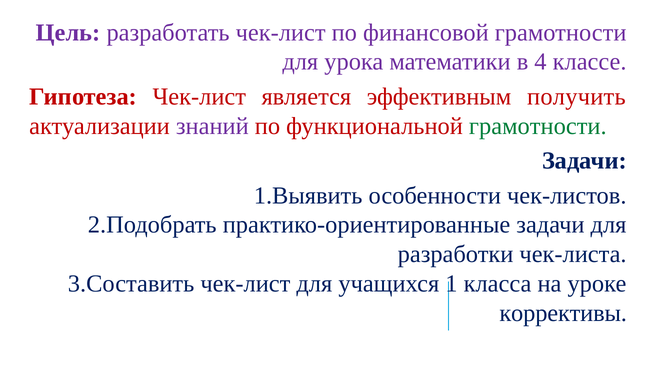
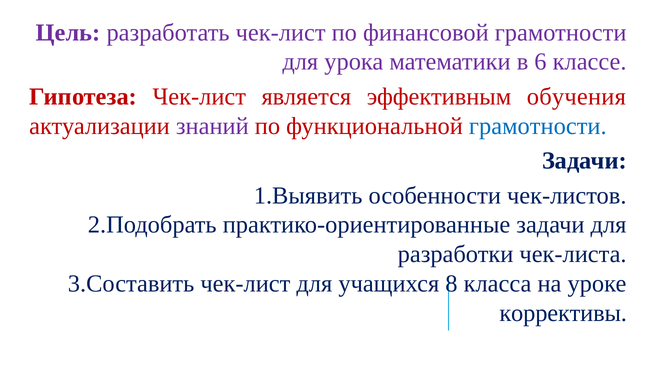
4: 4 -> 6
получить: получить -> обучения
грамотности at (538, 126) colour: green -> blue
1: 1 -> 8
